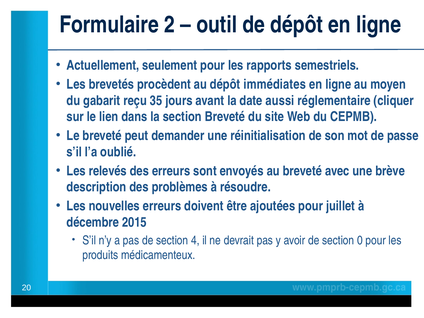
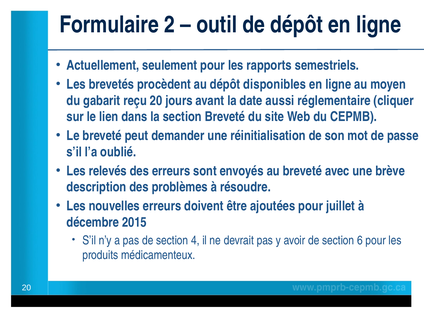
immédiates: immédiates -> disponibles
reçu 35: 35 -> 20
0: 0 -> 6
